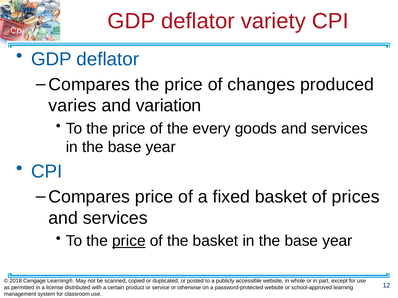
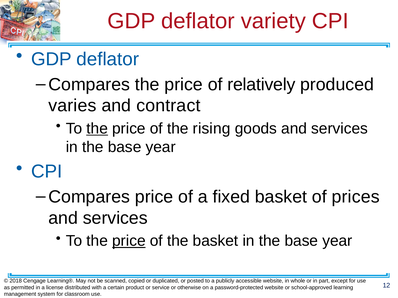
changes: changes -> relatively
variation: variation -> contract
the at (97, 129) underline: none -> present
every: every -> rising
